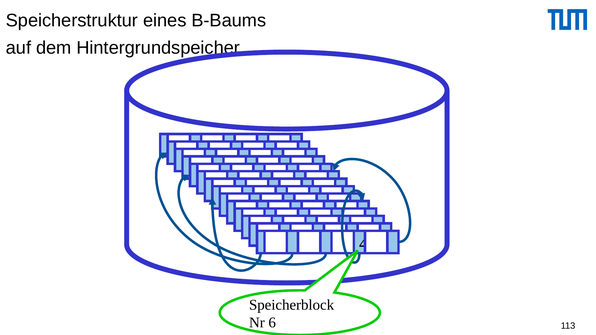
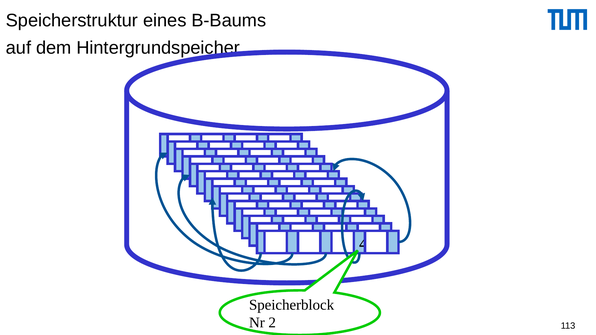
6: 6 -> 2
